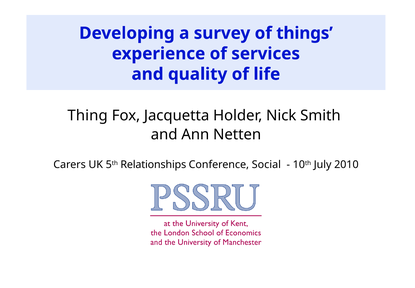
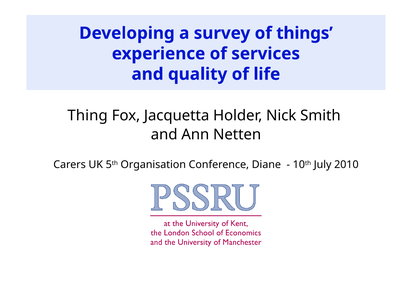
Relationships: Relationships -> Organisation
Social: Social -> Diane
